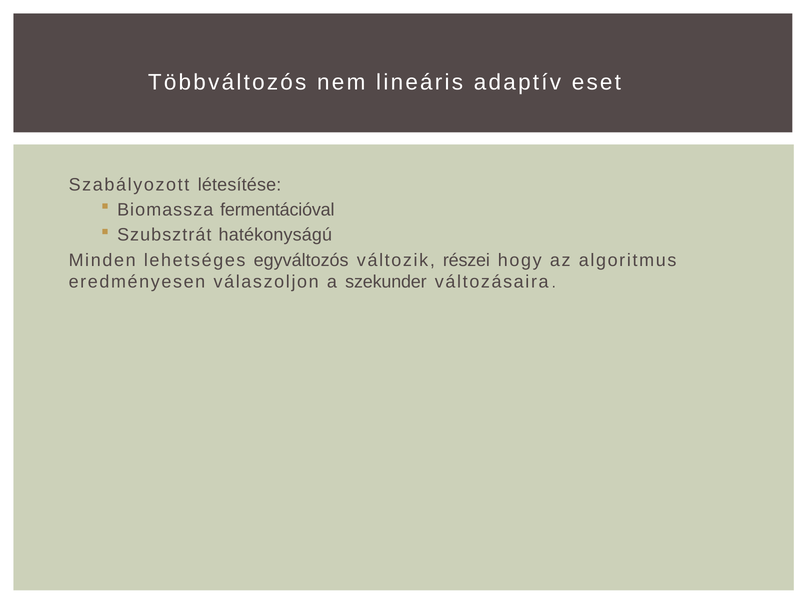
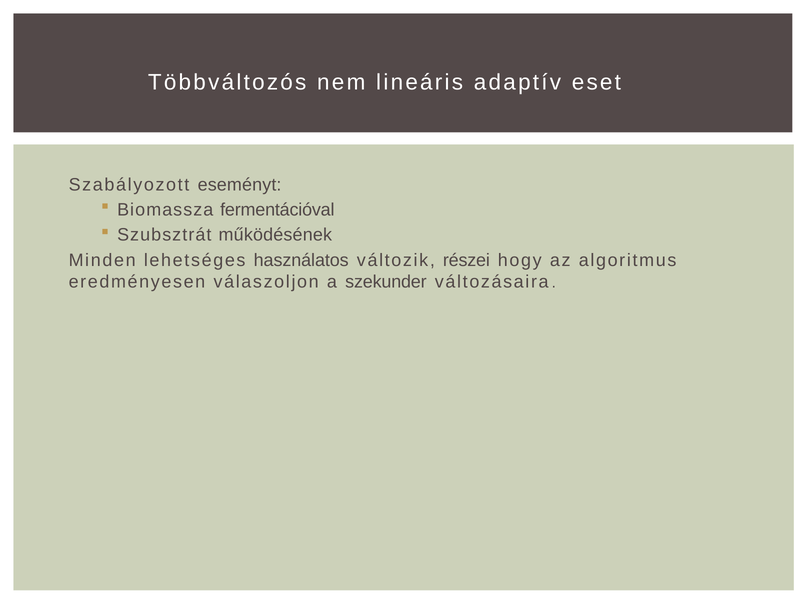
létesítése: létesítése -> eseményt
hatékonyságú: hatékonyságú -> működésének
egyváltozós: egyváltozós -> használatos
